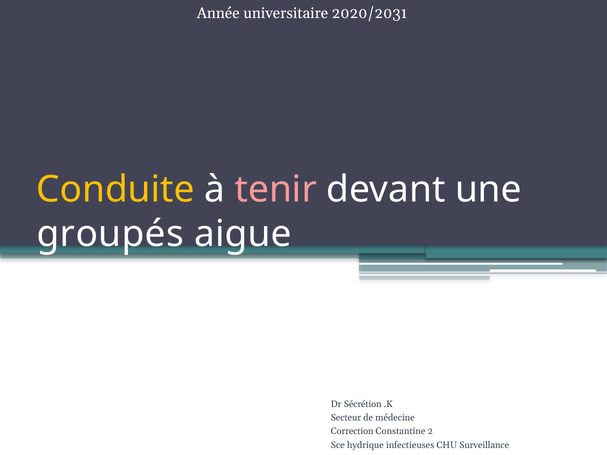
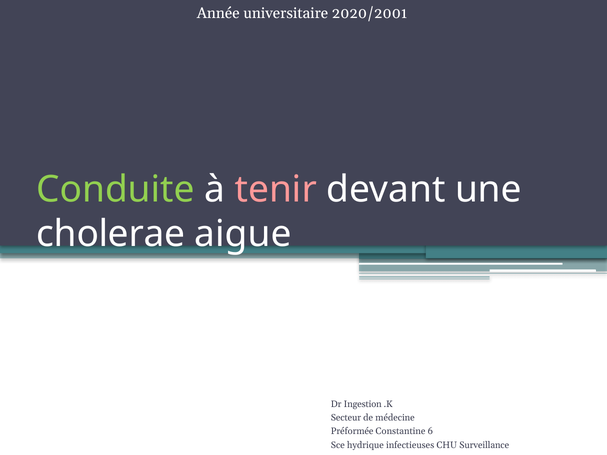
2020/2031: 2020/2031 -> 2020/2001
Conduite colour: yellow -> light green
groupés: groupés -> cholerae
Sécrétion: Sécrétion -> Ingestion
Correction: Correction -> Préformée
2: 2 -> 6
